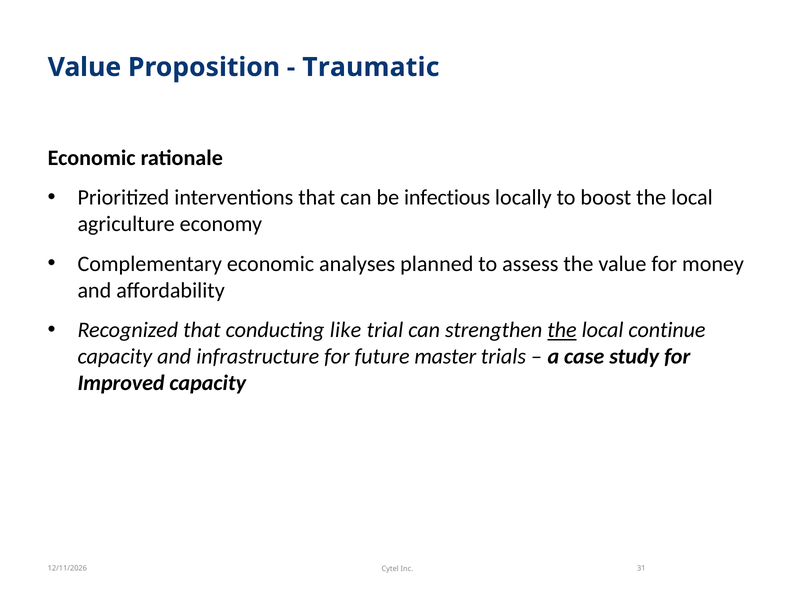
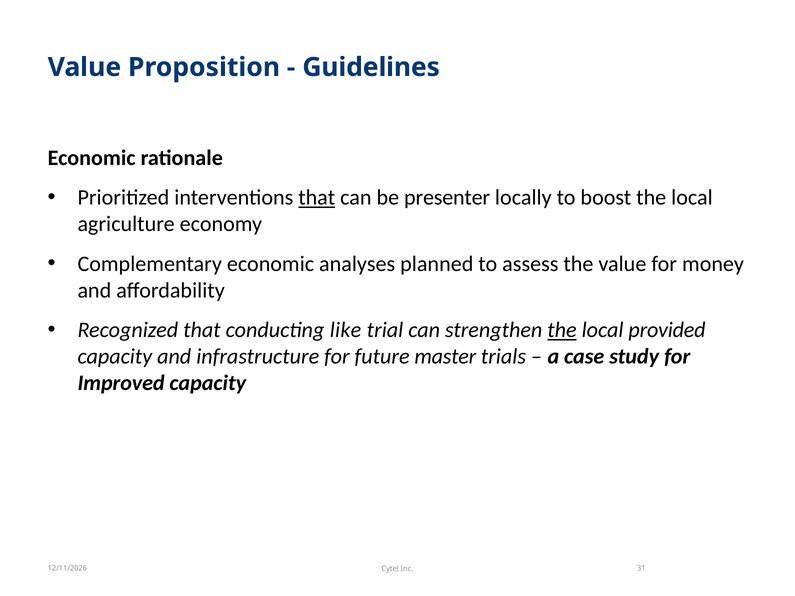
Traumatic: Traumatic -> Guidelines
that at (317, 198) underline: none -> present
infectious: infectious -> presenter
continue: continue -> provided
